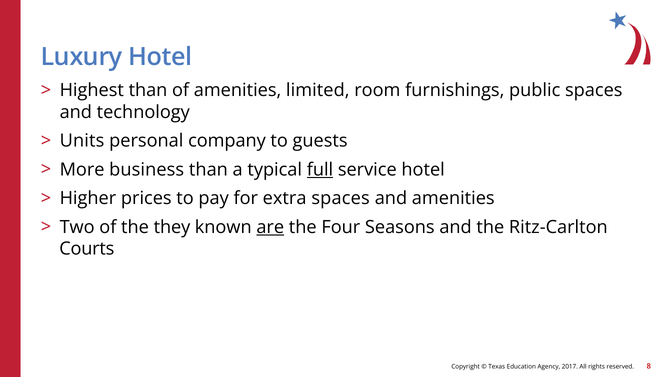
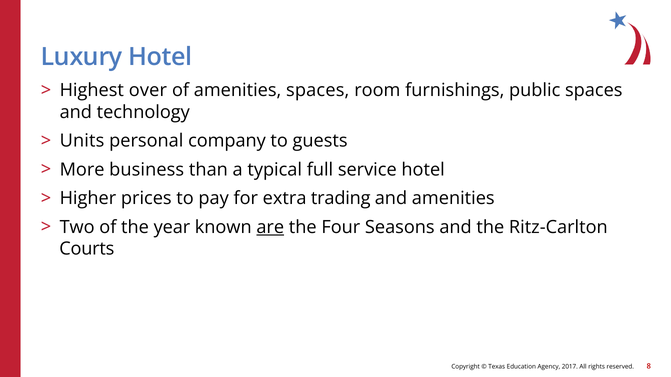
Highest than: than -> over
amenities limited: limited -> spaces
full underline: present -> none
extra spaces: spaces -> trading
they: they -> year
